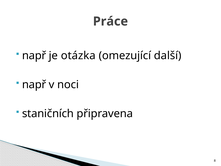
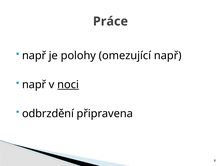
otázka: otázka -> polohy
omezující další: další -> např
noci underline: none -> present
staničních: staničních -> odbrzdění
